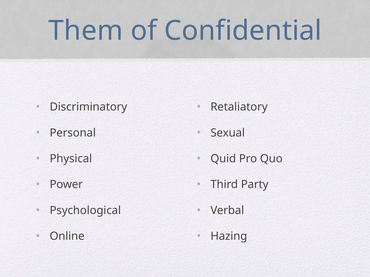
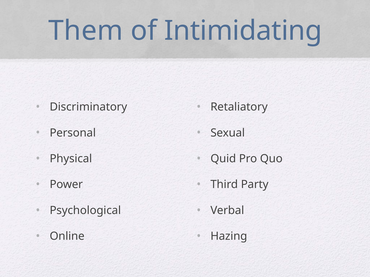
Confidential: Confidential -> Intimidating
